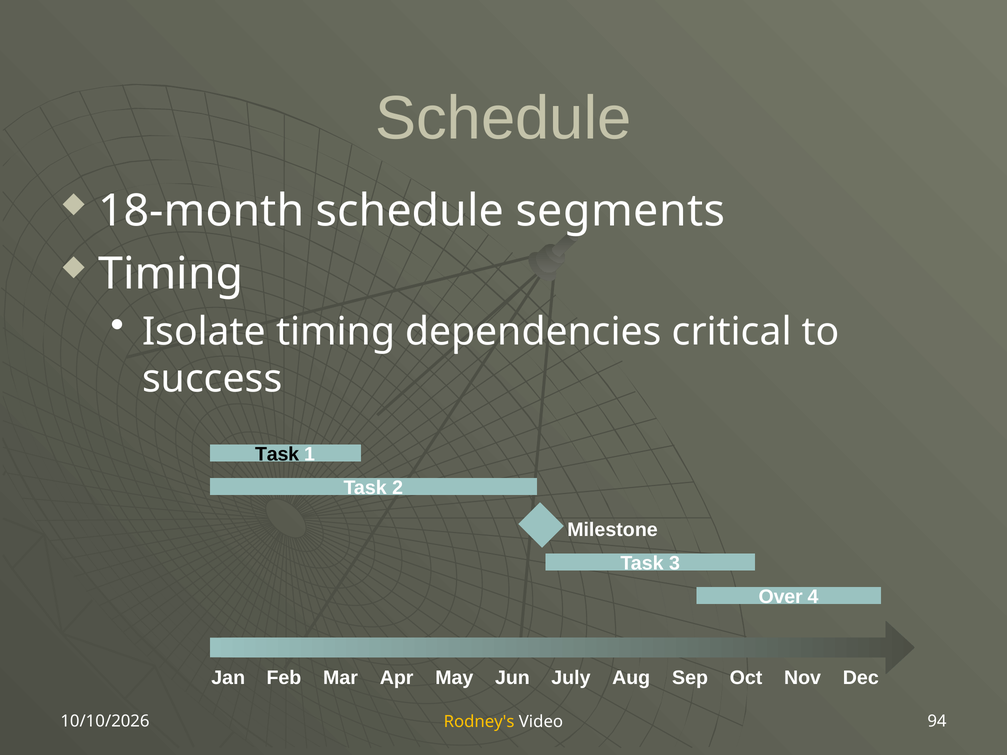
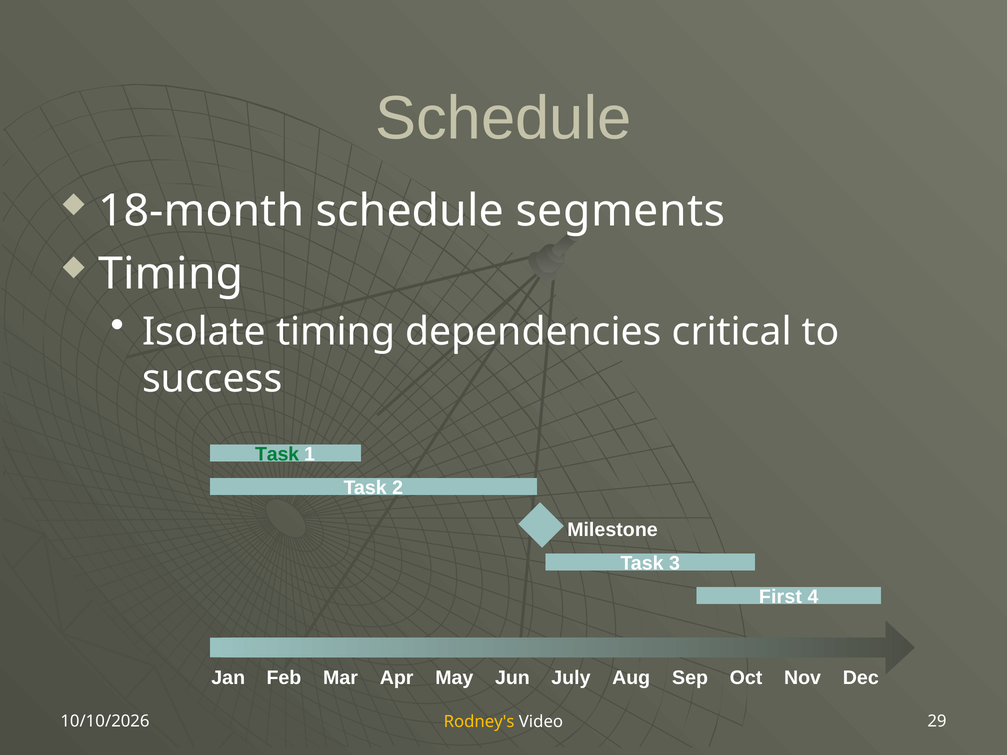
Task at (277, 454) colour: black -> green
Over: Over -> First
94: 94 -> 29
